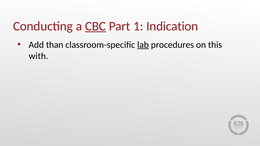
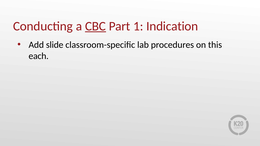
than: than -> slide
lab underline: present -> none
with: with -> each
